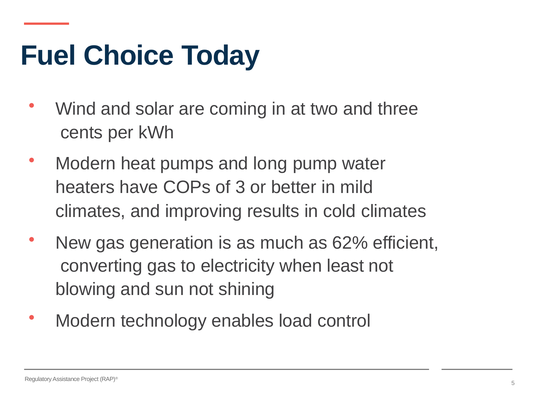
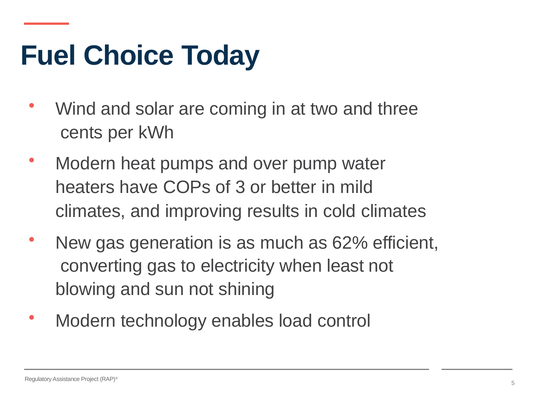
long: long -> over
